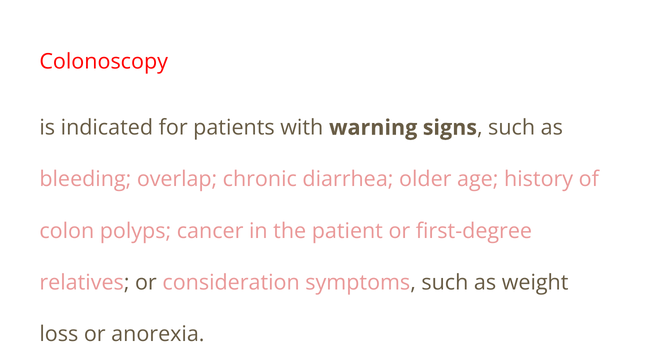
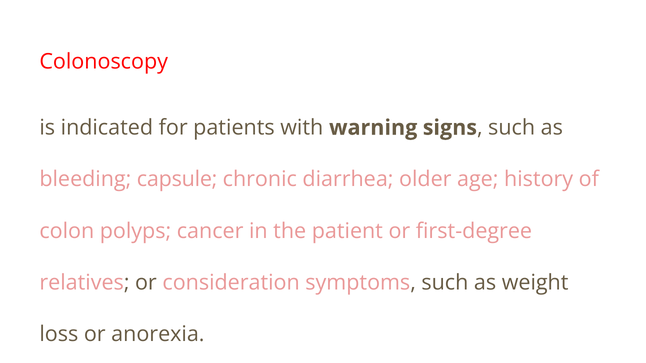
overlap: overlap -> capsule
